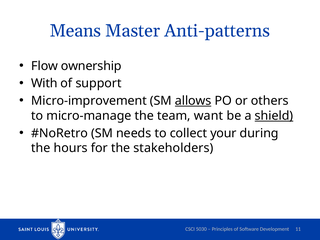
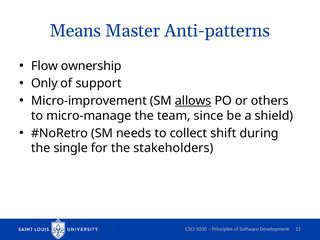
With: With -> Only
want: want -> since
shield underline: present -> none
your: your -> shift
hours: hours -> single
